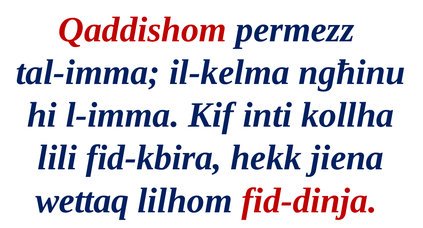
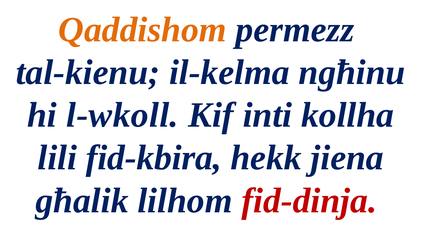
Qaddishom colour: red -> orange
tal-imma: tal-imma -> tal-kienu
l-imma: l-imma -> l-wkoll
wettaq: wettaq -> għalik
